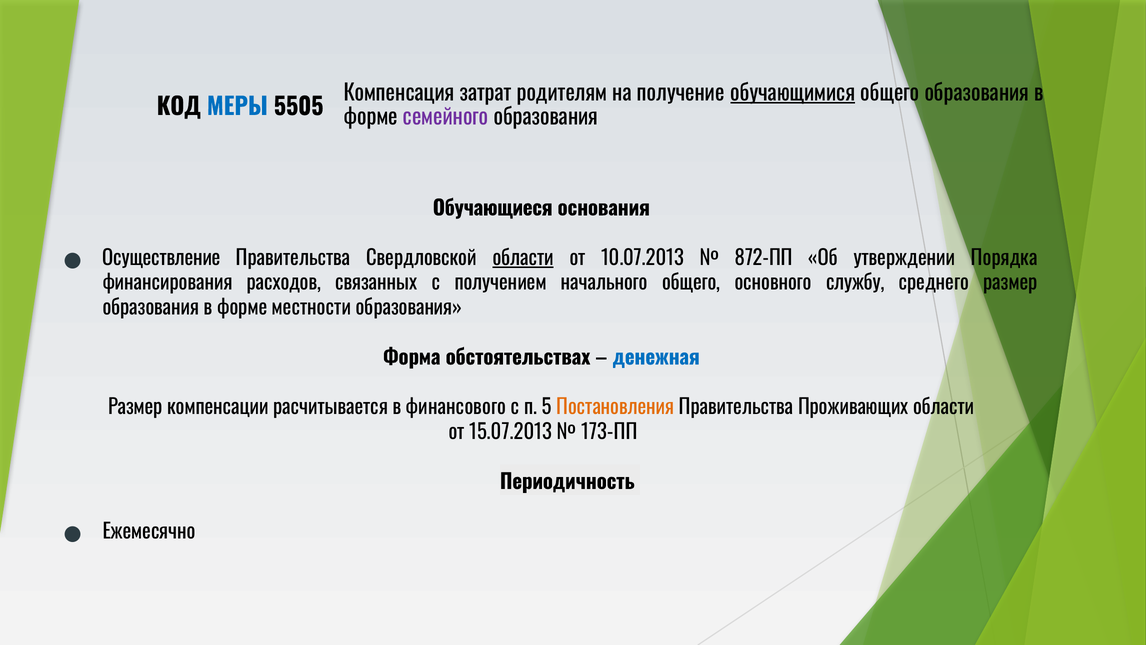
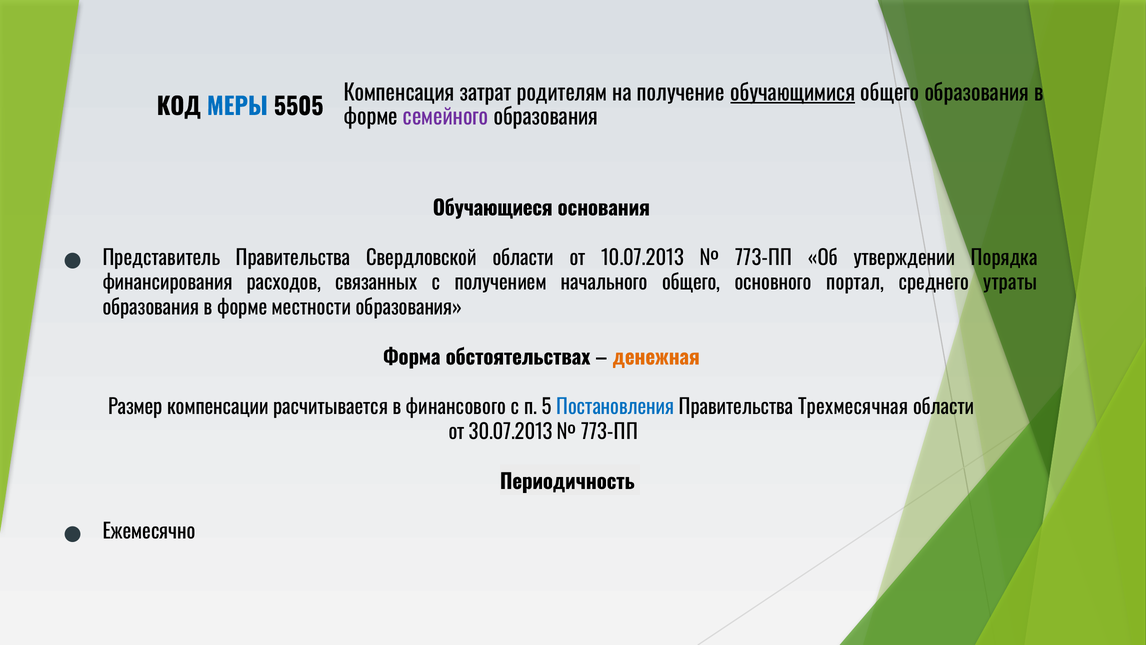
Осуществление: Осуществление -> Представитель
области at (523, 258) underline: present -> none
872-ПП at (764, 258): 872-ПП -> 773-ПП
службу: службу -> портал
среднего размер: размер -> утраты
денежная colour: blue -> orange
Постановления colour: orange -> blue
Проживающих: Проживающих -> Трехмесячная
15.07.2013: 15.07.2013 -> 30.07.2013
173-ПП at (609, 432): 173-ПП -> 773-ПП
